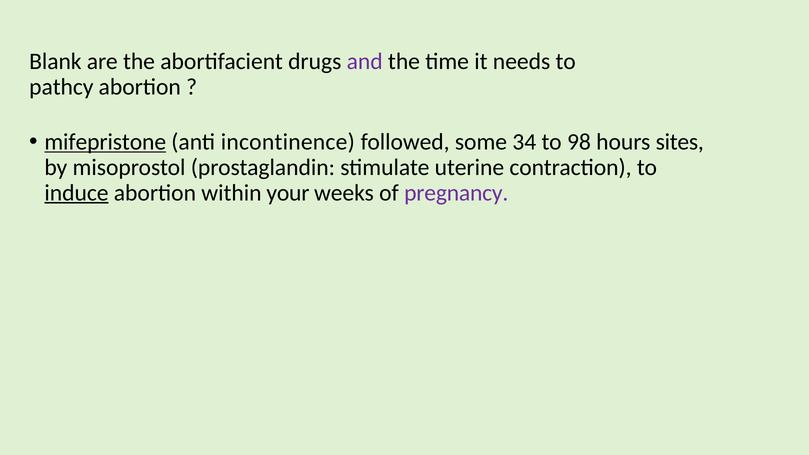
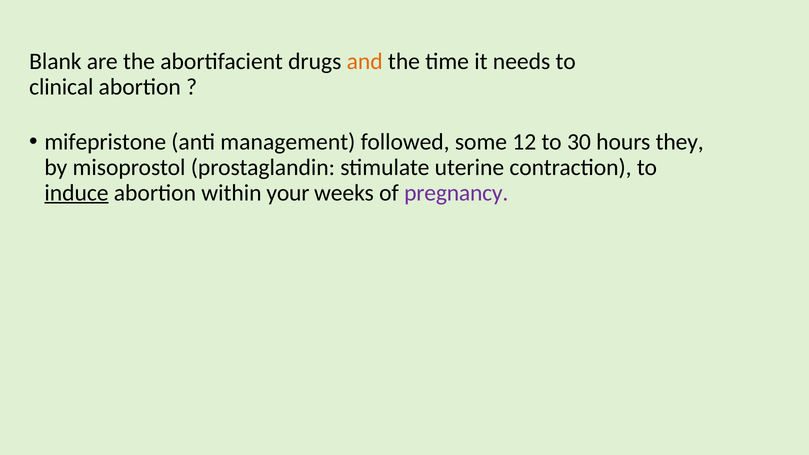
and colour: purple -> orange
pathcy: pathcy -> clinical
mifepristone underline: present -> none
incontinence: incontinence -> management
34: 34 -> 12
98: 98 -> 30
sites: sites -> they
